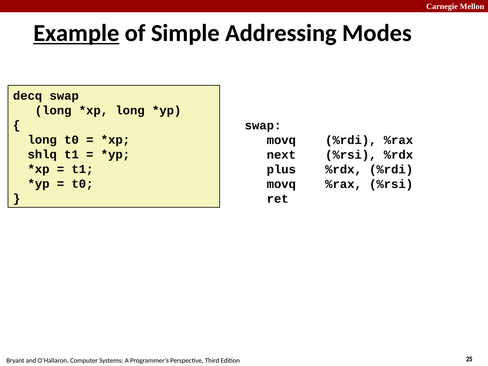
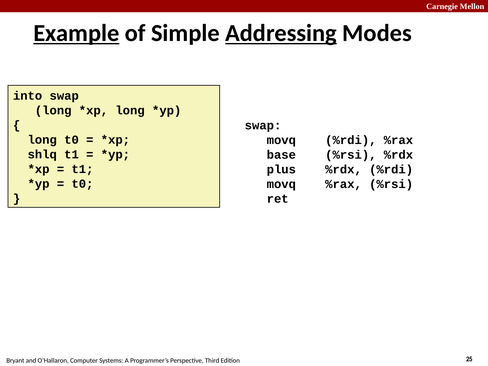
Addressing underline: none -> present
decq: decq -> into
next: next -> base
